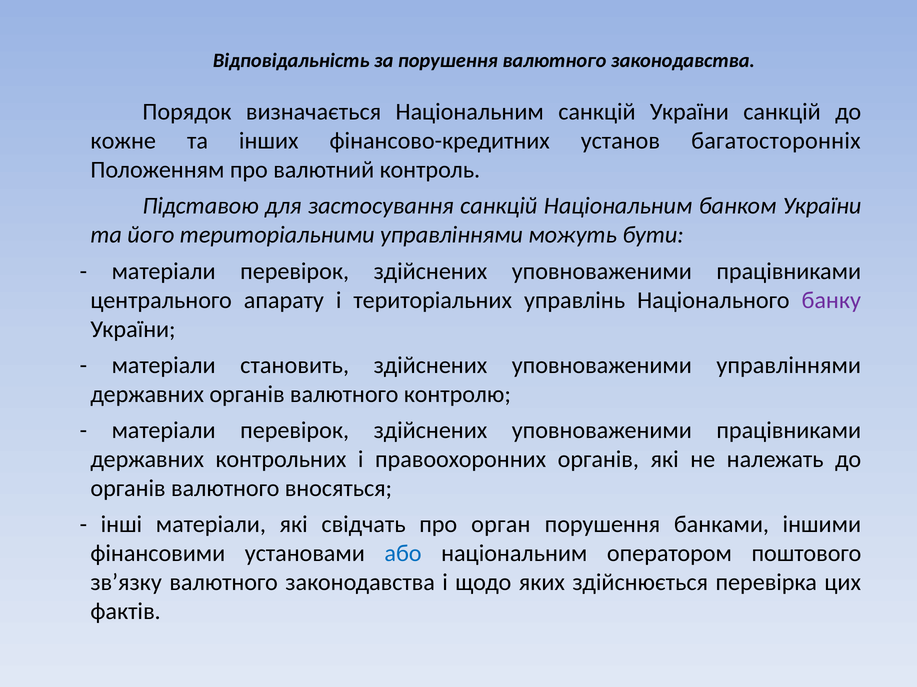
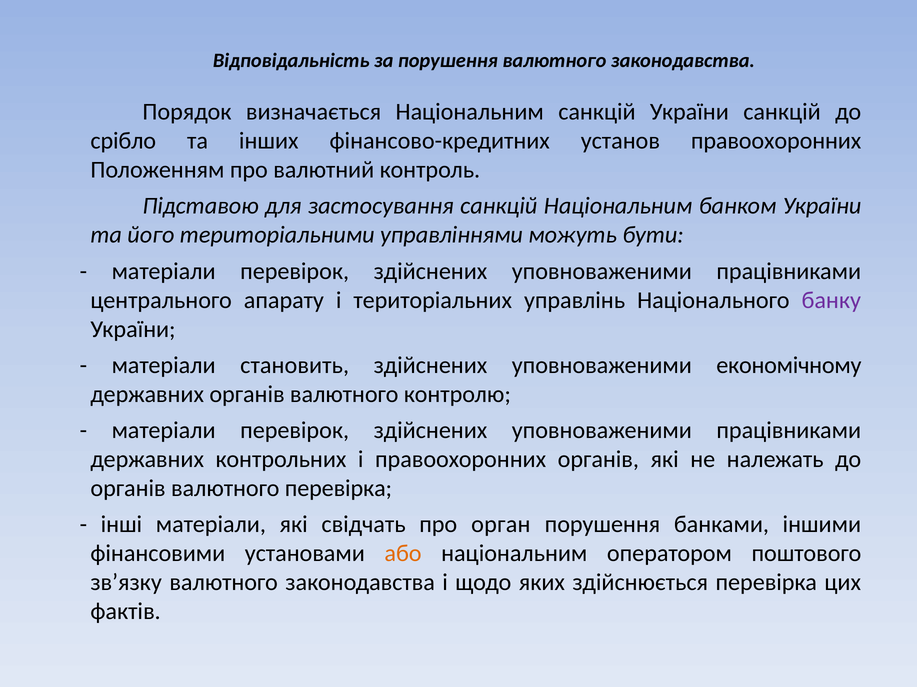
кожне: кожне -> срібло
установ багатосторонніх: багатосторонніх -> правоохоронних
уповноваженими управліннями: управліннями -> економічному
валютного вносяться: вносяться -> перевірка
або colour: blue -> orange
